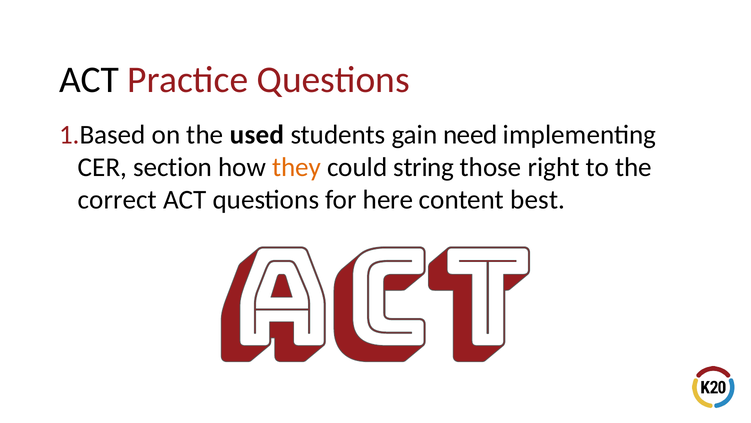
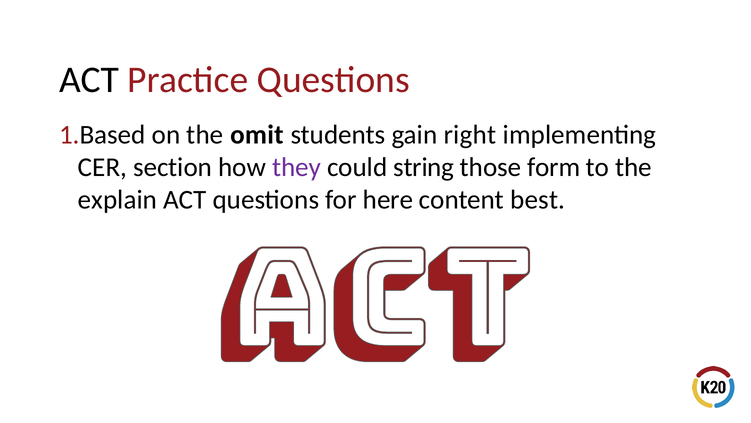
used: used -> omit
need: need -> right
they colour: orange -> purple
right: right -> form
correct: correct -> explain
